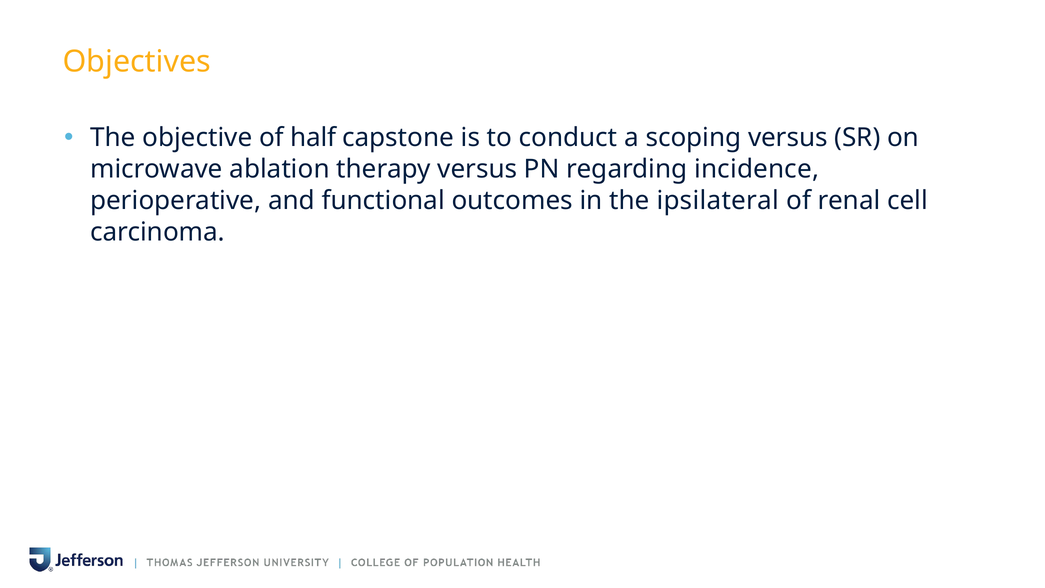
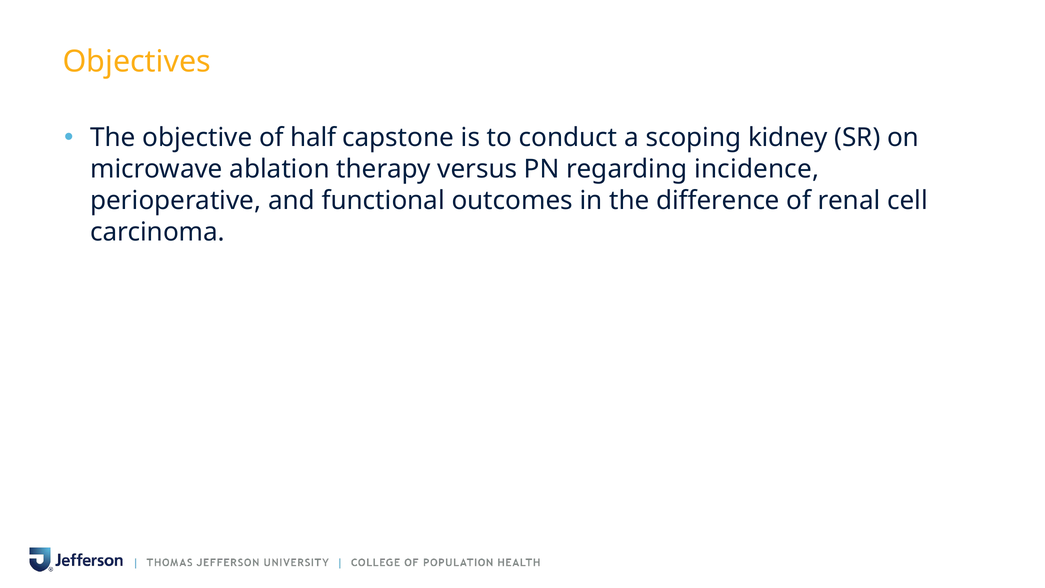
scoping versus: versus -> kidney
ipsilateral: ipsilateral -> difference
